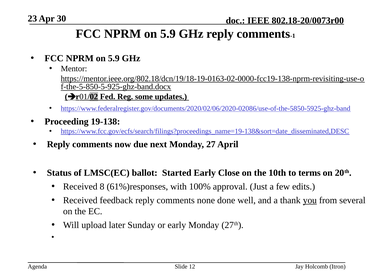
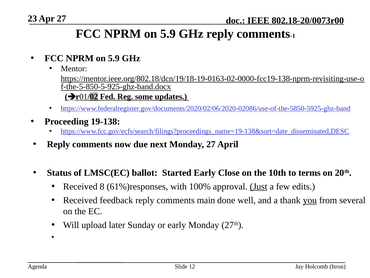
Apr 30: 30 -> 27
Just underline: none -> present
none: none -> main
